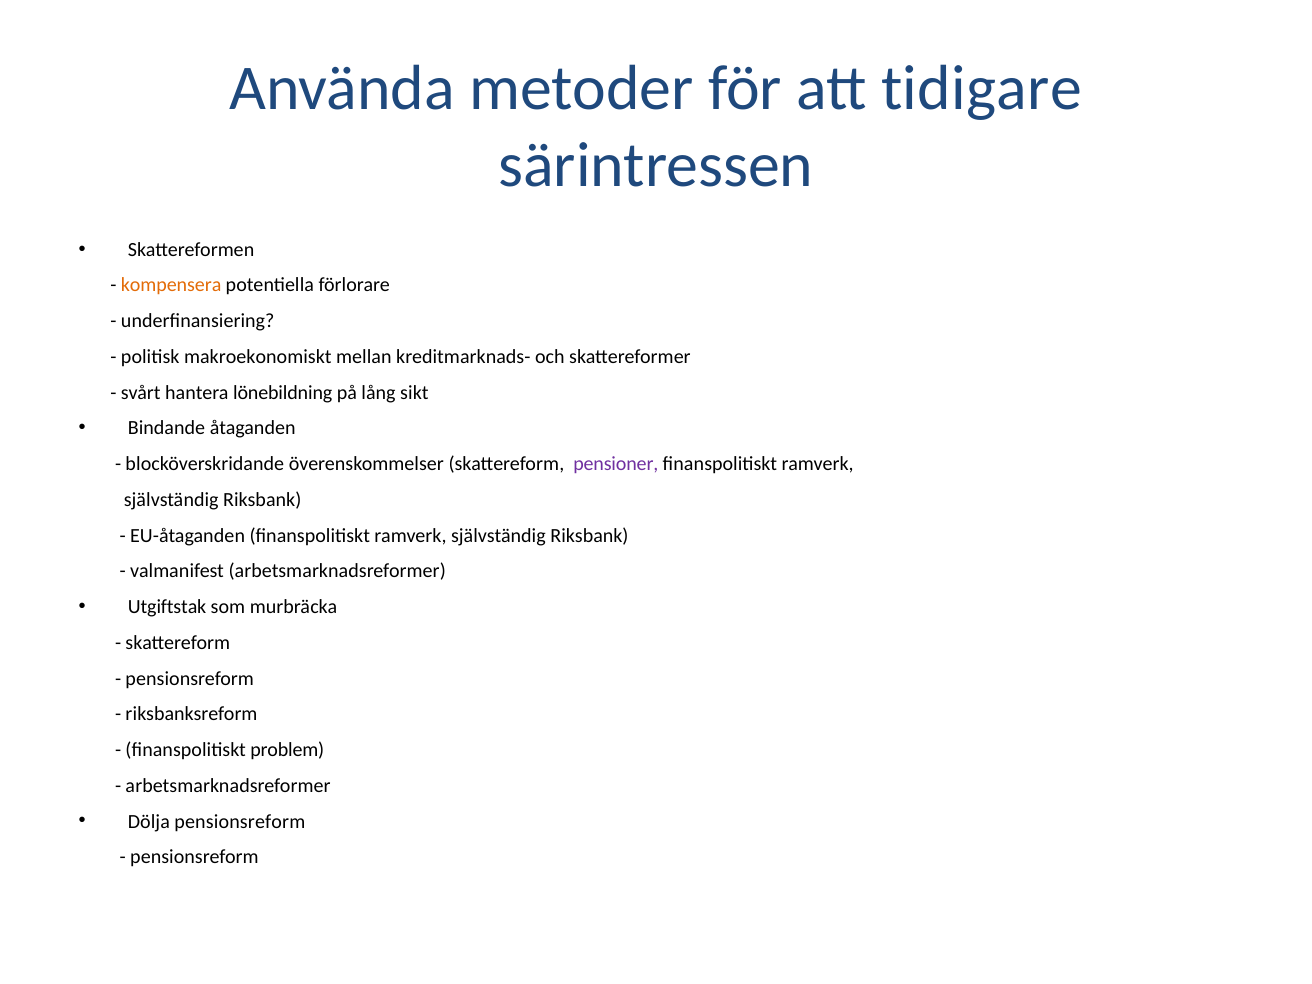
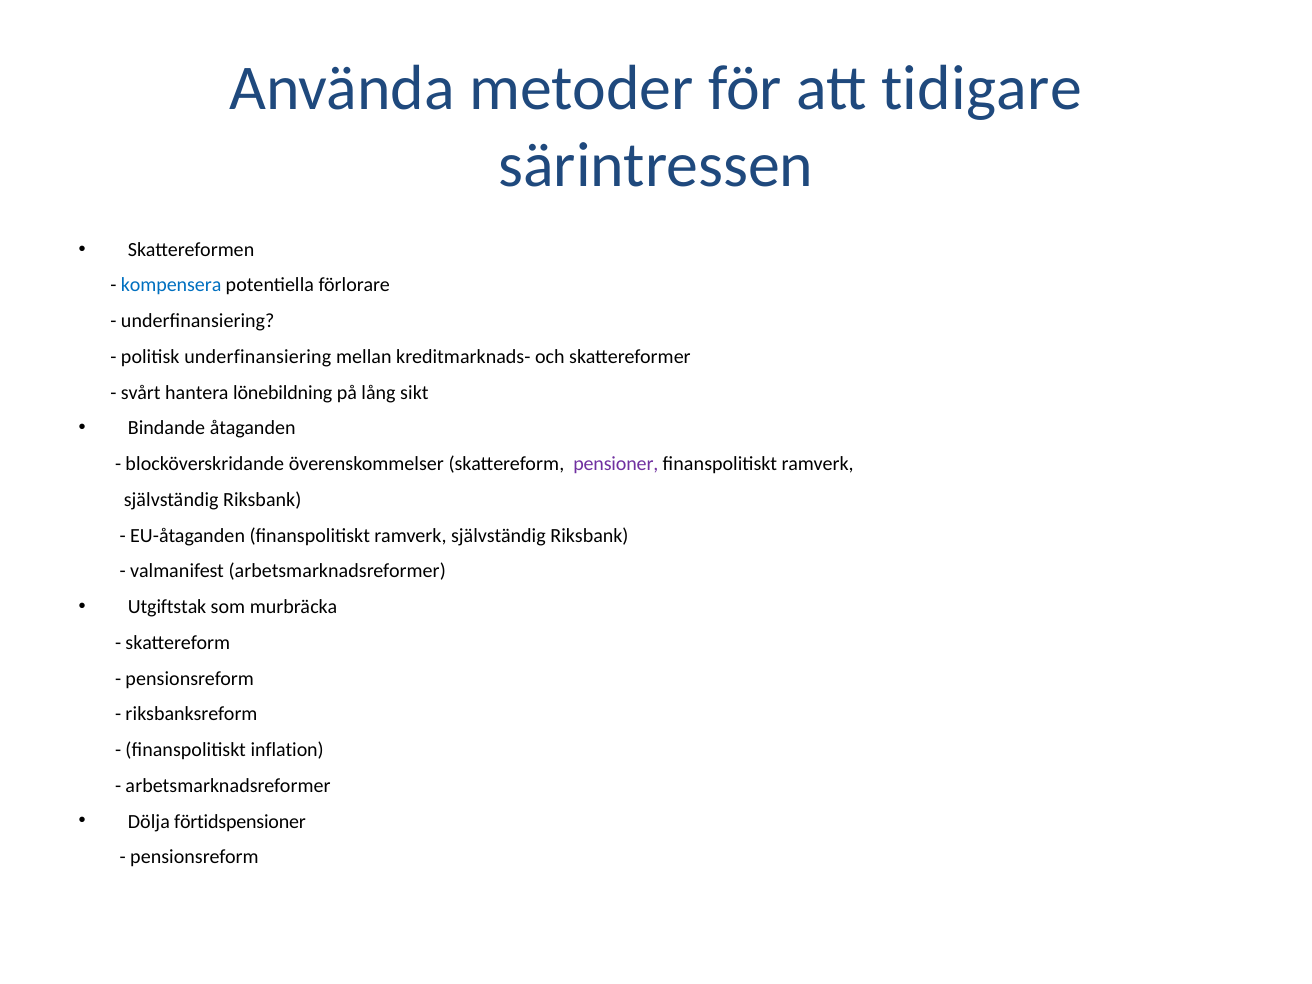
kompensera colour: orange -> blue
politisk makroekonomiskt: makroekonomiskt -> underfinansiering
problem: problem -> inflation
Dölja pensionsreform: pensionsreform -> förtidspensioner
